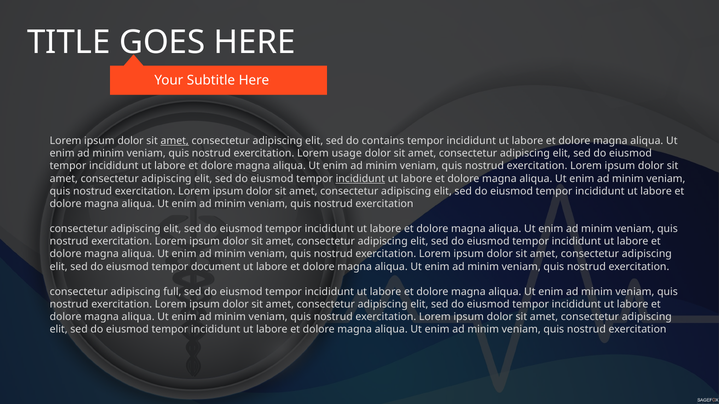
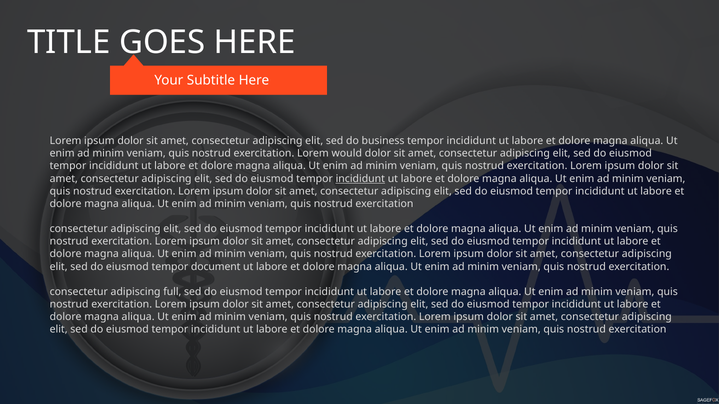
amet at (175, 141) underline: present -> none
contains: contains -> business
usage: usage -> would
